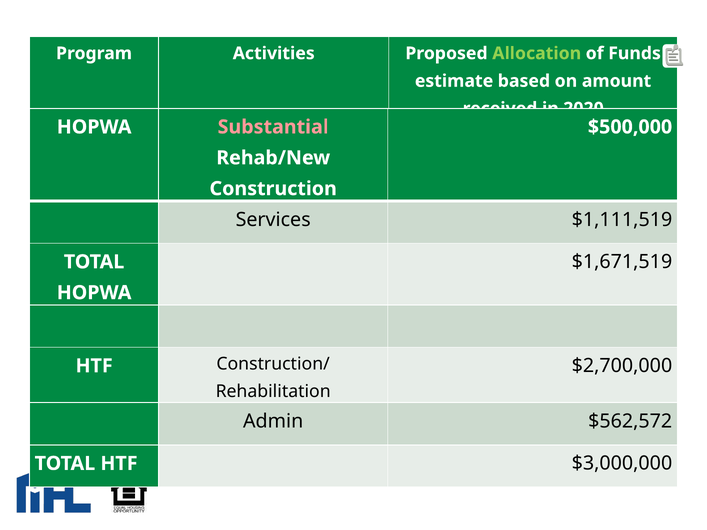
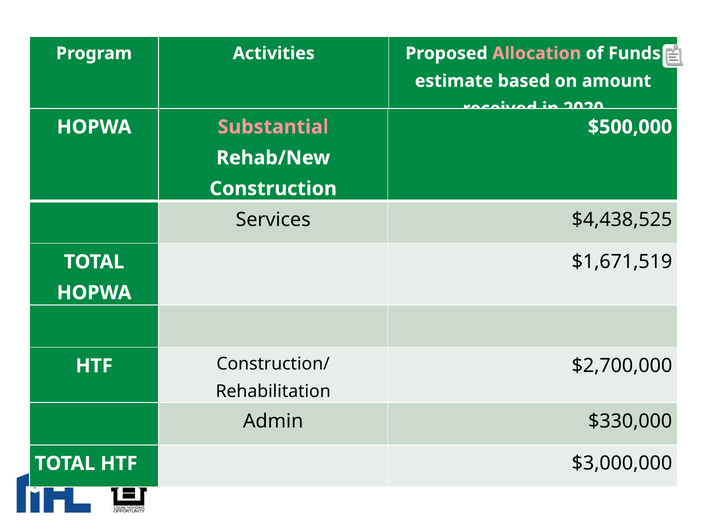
Allocation colour: light green -> pink
$1,111,519: $1,111,519 -> $4,438,525
$562,572: $562,572 -> $330,000
